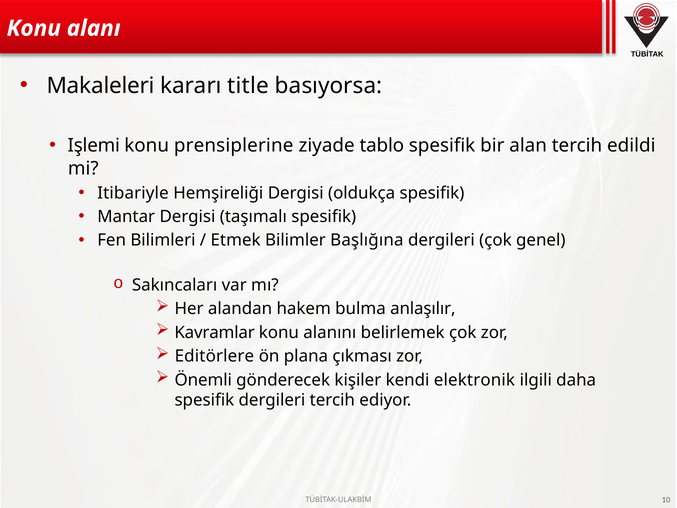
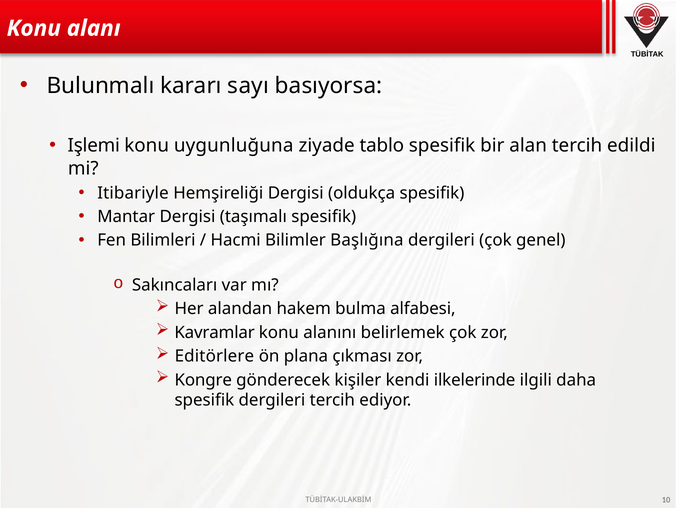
Makaleleri: Makaleleri -> Bulunmalı
title: title -> sayı
prensiplerine: prensiplerine -> uygunluğuna
Etmek: Etmek -> Hacmi
anlaşılır: anlaşılır -> alfabesi
Önemli: Önemli -> Kongre
elektronik: elektronik -> ilkelerinde
